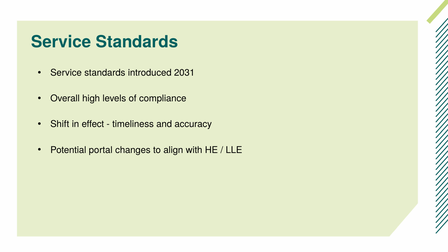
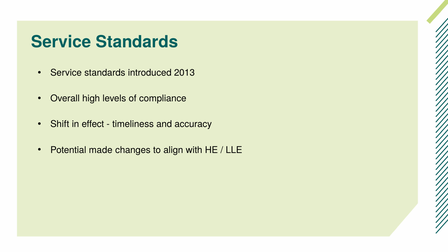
2031: 2031 -> 2013
portal: portal -> made
